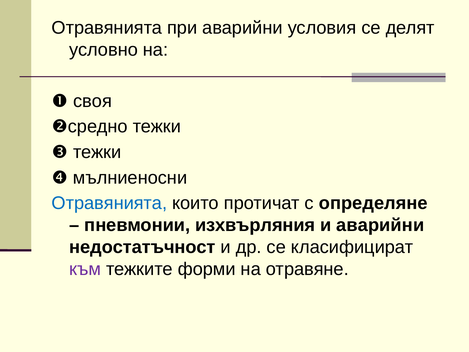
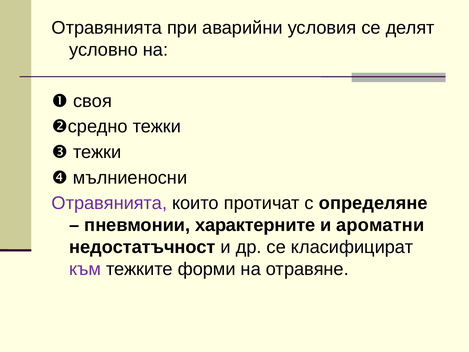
Отравянията at (109, 203) colour: blue -> purple
изхвърляния: изхвърляния -> характерните
и аварийни: аварийни -> ароматни
